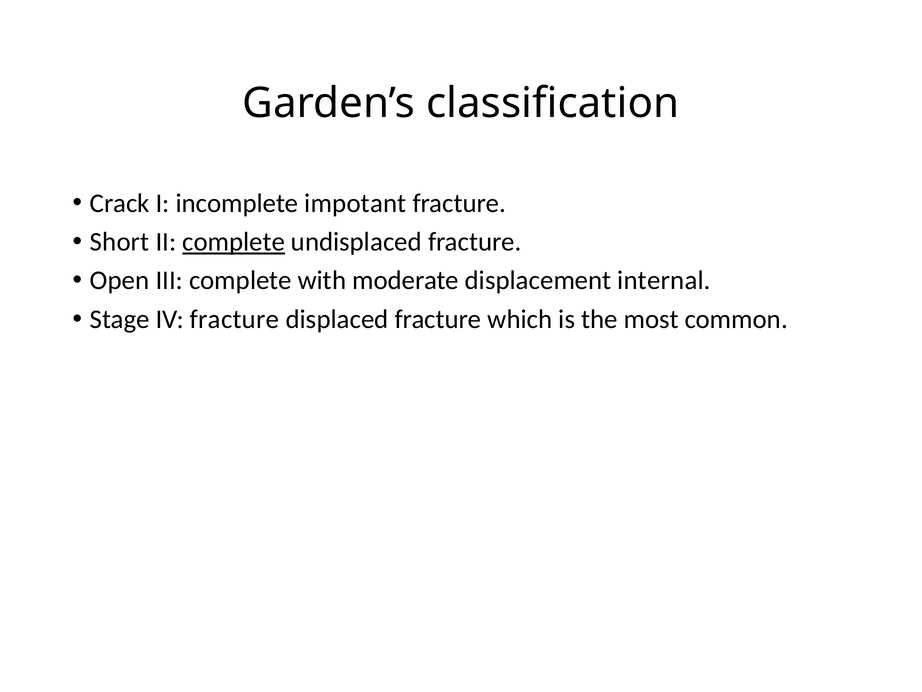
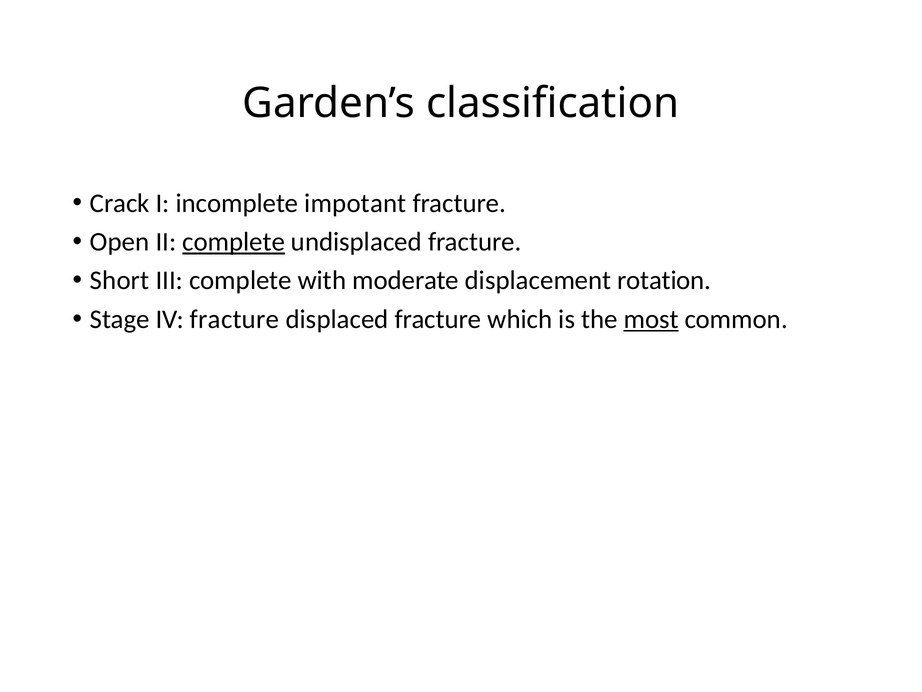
Short: Short -> Open
Open: Open -> Short
internal: internal -> rotation
most underline: none -> present
